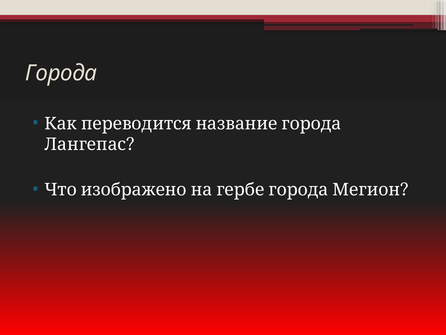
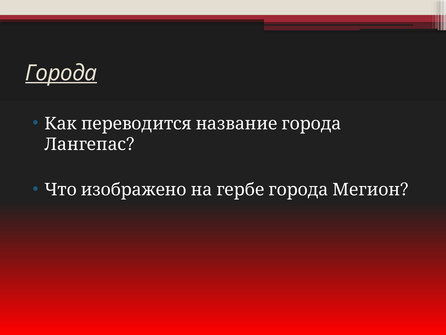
Города underline: none -> present
